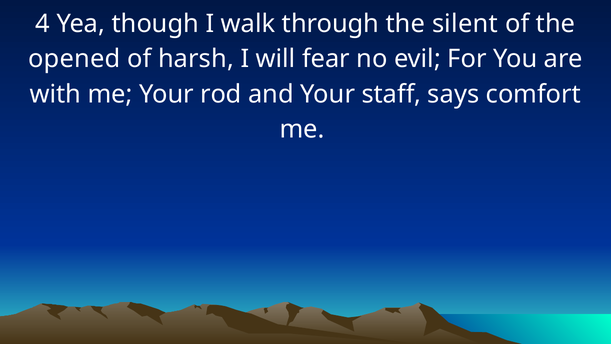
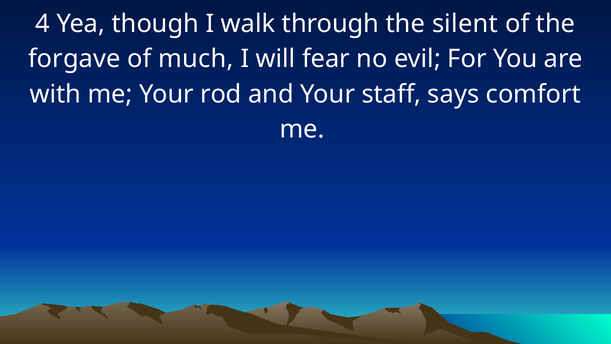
opened: opened -> forgave
harsh: harsh -> much
